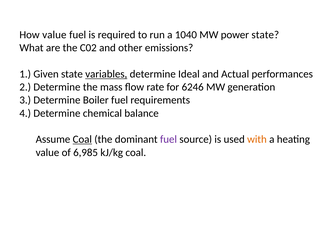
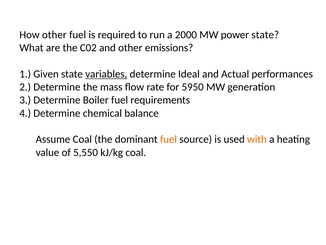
How value: value -> other
1040: 1040 -> 2000
6246: 6246 -> 5950
Coal at (82, 139) underline: present -> none
fuel at (168, 139) colour: purple -> orange
6,985: 6,985 -> 5,550
